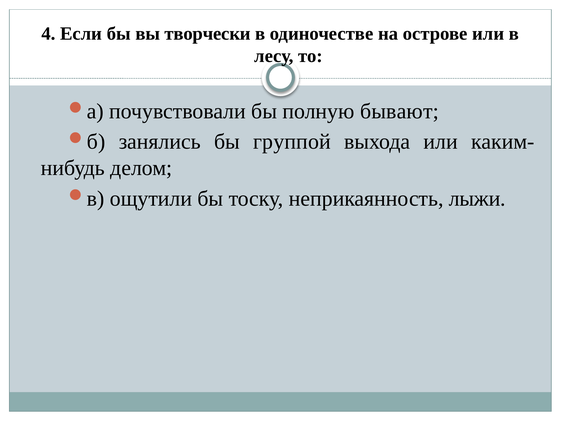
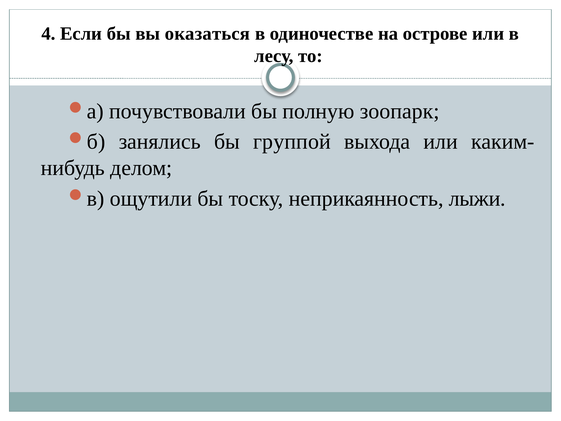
творчески: творчески -> оказаться
бывают: бывают -> зоопарк
